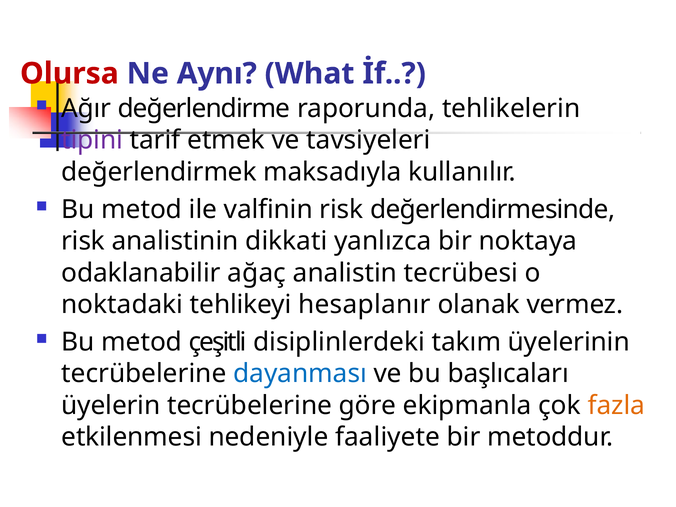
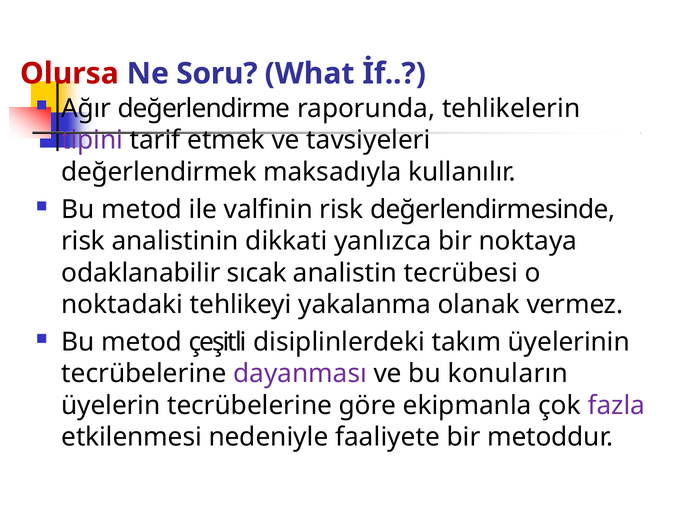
Aynı: Aynı -> Soru
ağaç: ağaç -> sıcak
hesaplanır: hesaplanır -> yakalanma
dayanması colour: blue -> purple
başlıcaları: başlıcaları -> konuların
fazla colour: orange -> purple
